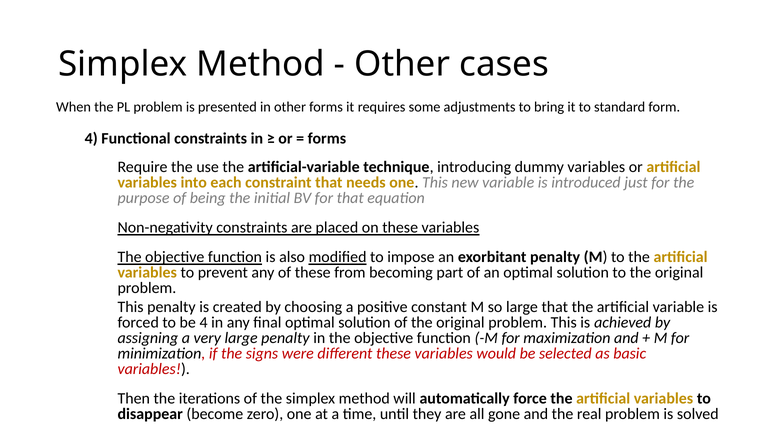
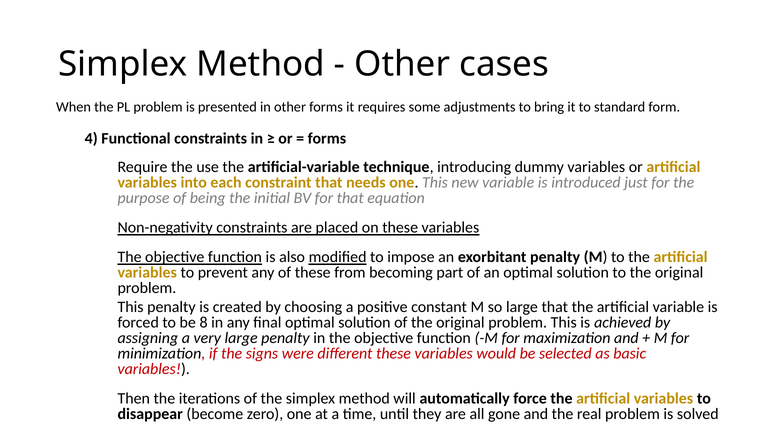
be 4: 4 -> 8
